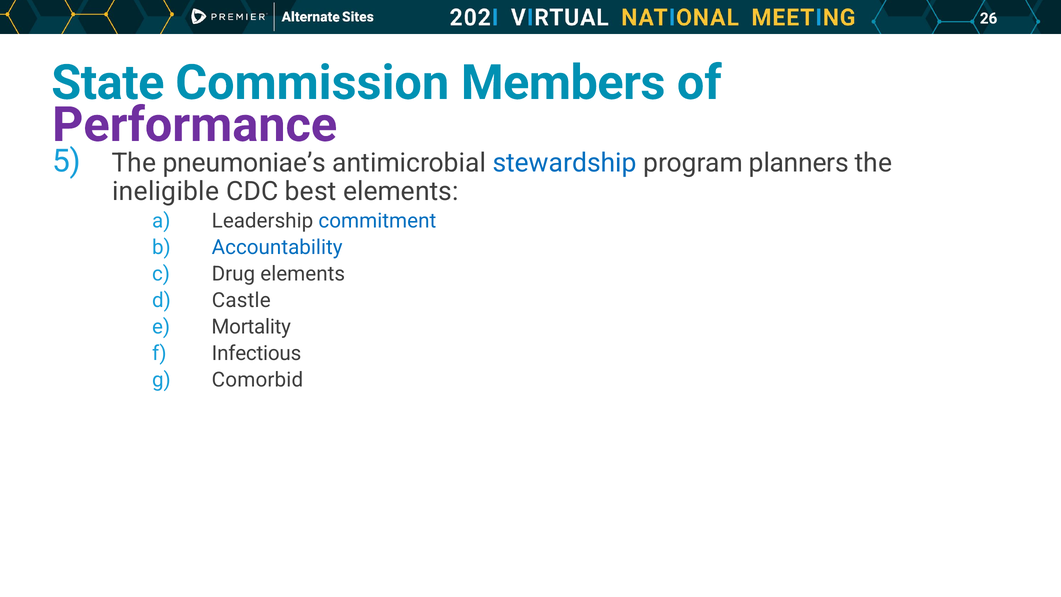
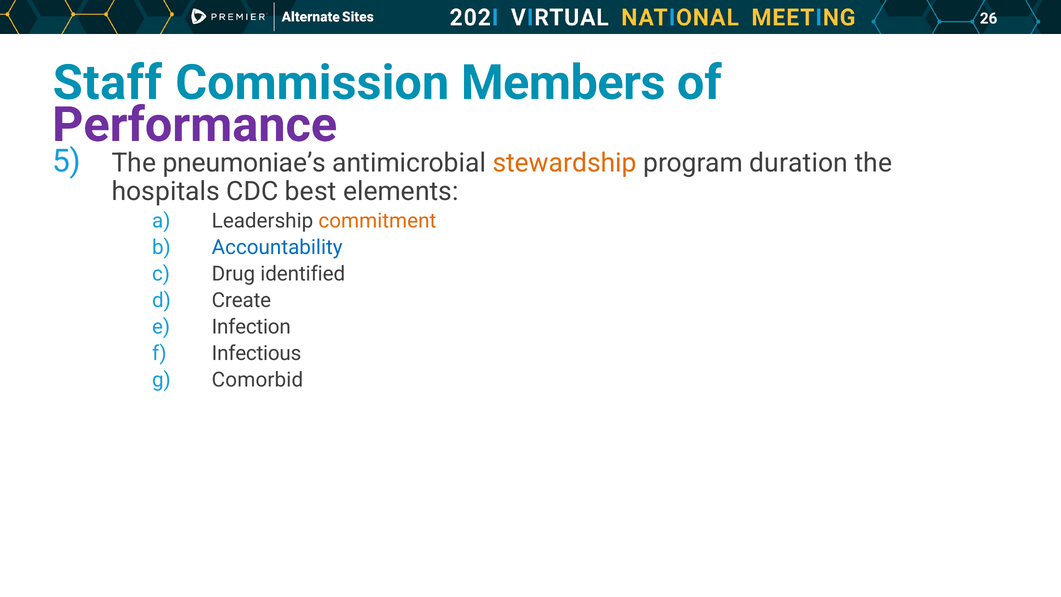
State: State -> Staff
stewardship colour: blue -> orange
planners: planners -> duration
ineligible: ineligible -> hospitals
commitment colour: blue -> orange
Drug elements: elements -> identified
Castle: Castle -> Create
Mortality: Mortality -> Infection
